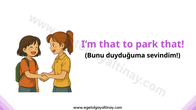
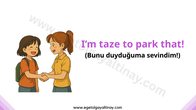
I’m that: that -> taze
